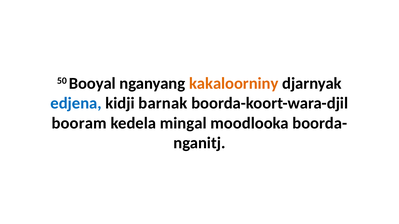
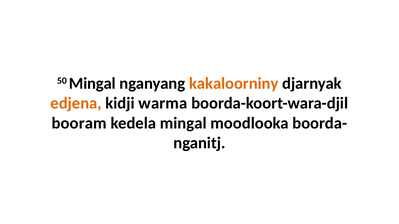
50 Booyal: Booyal -> Mingal
edjena colour: blue -> orange
barnak: barnak -> warma
